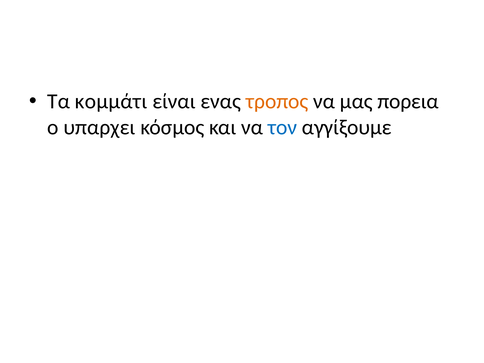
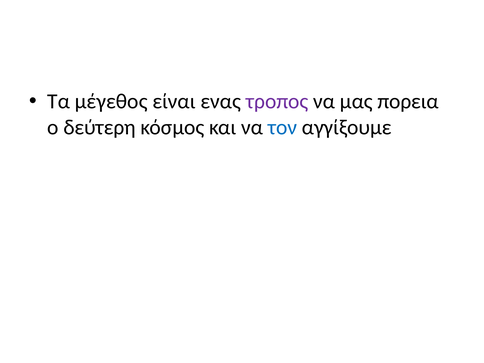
κομμάτι: κομμάτι -> μέγεθος
τροπος colour: orange -> purple
υπαρχει: υπαρχει -> δεύτερη
